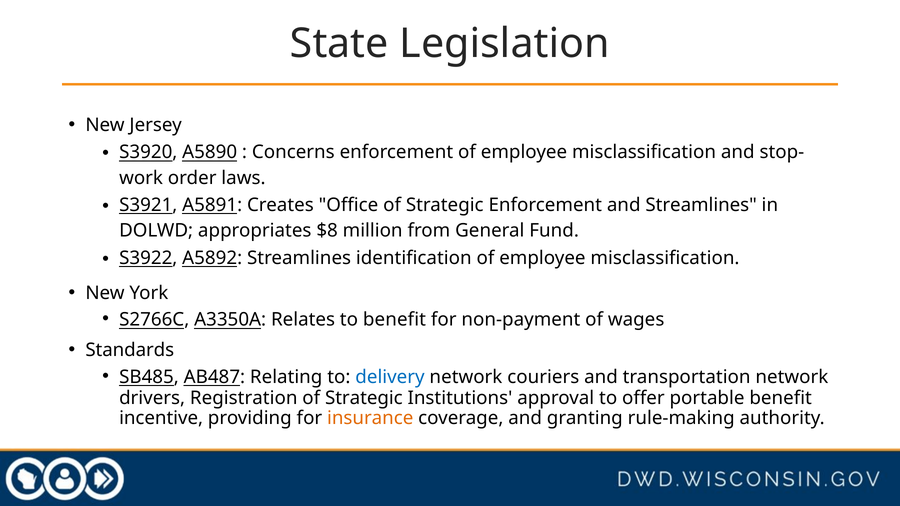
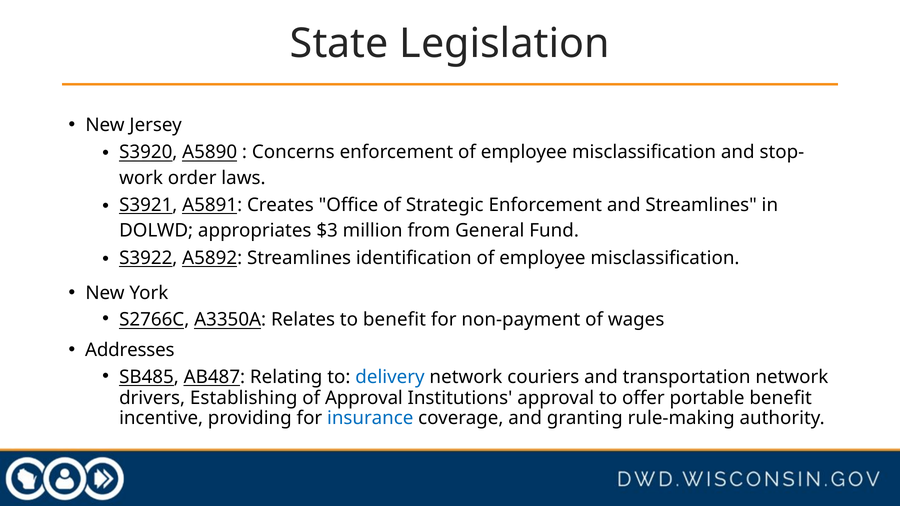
$8: $8 -> $3
Standards: Standards -> Addresses
Registration: Registration -> Establishing
Strategic at (364, 398): Strategic -> Approval
insurance colour: orange -> blue
